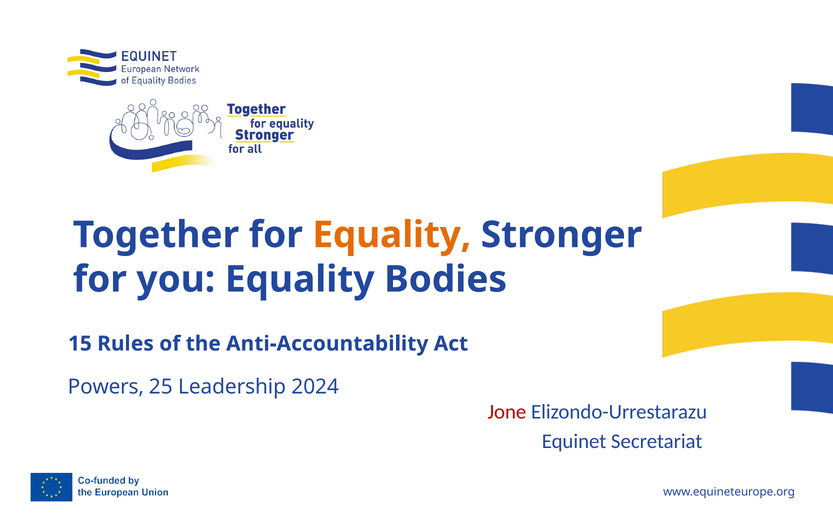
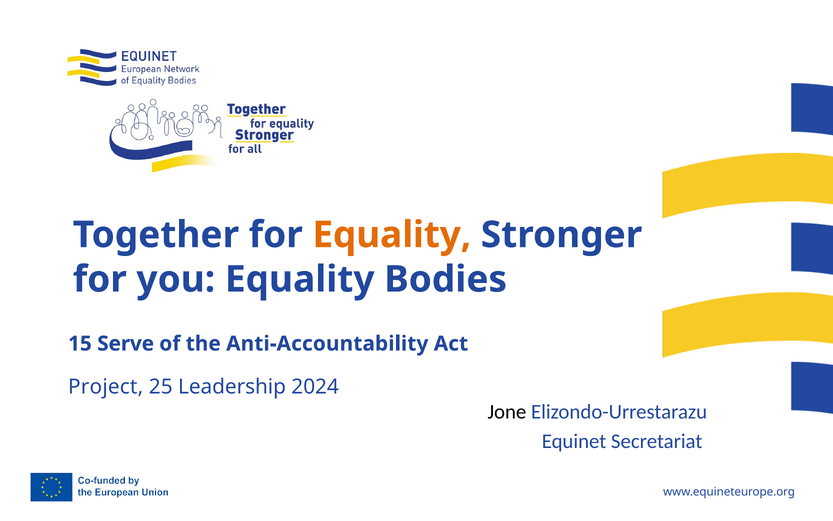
Rules: Rules -> Serve
Powers: Powers -> Project
Jone colour: red -> black
